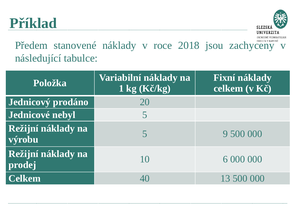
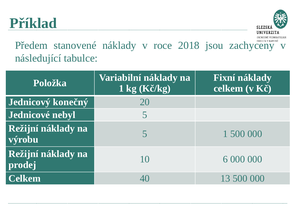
prodáno: prodáno -> konečný
5 9: 9 -> 1
